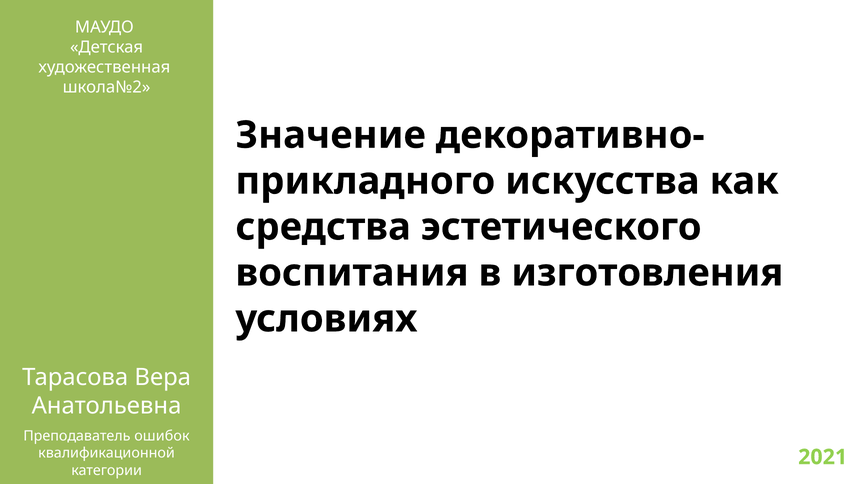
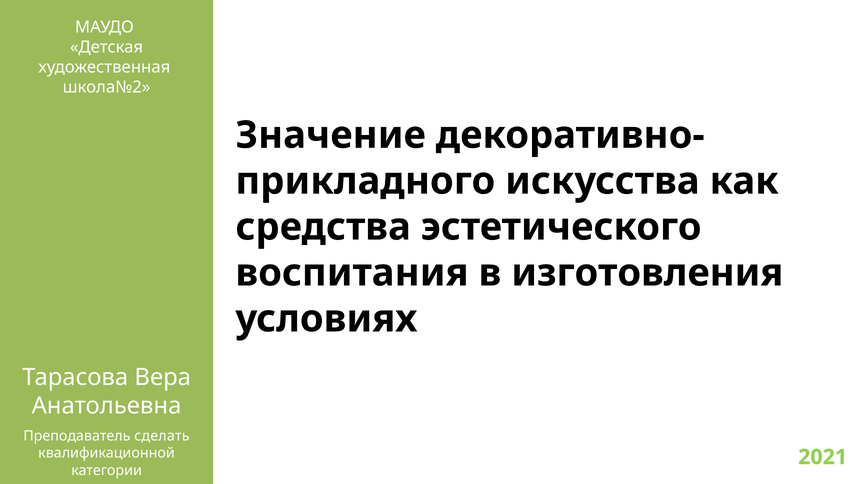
ошибок: ошибок -> сделать
